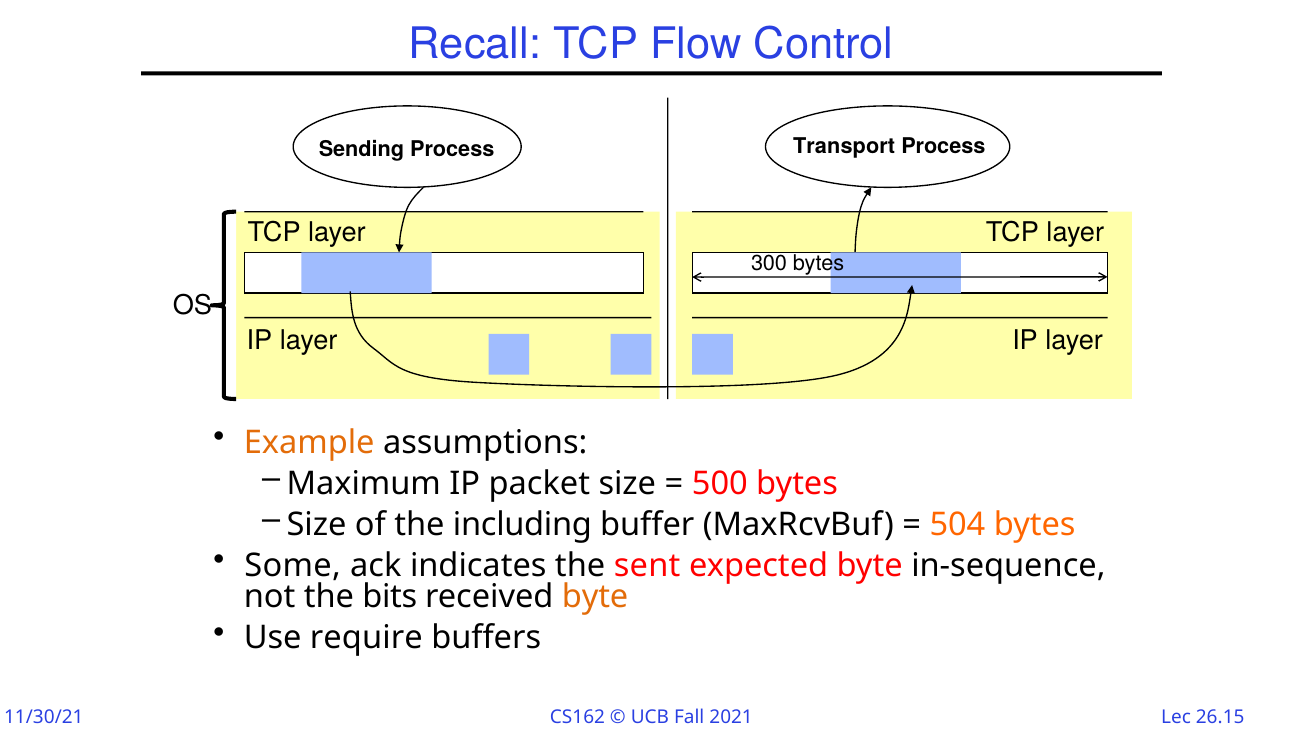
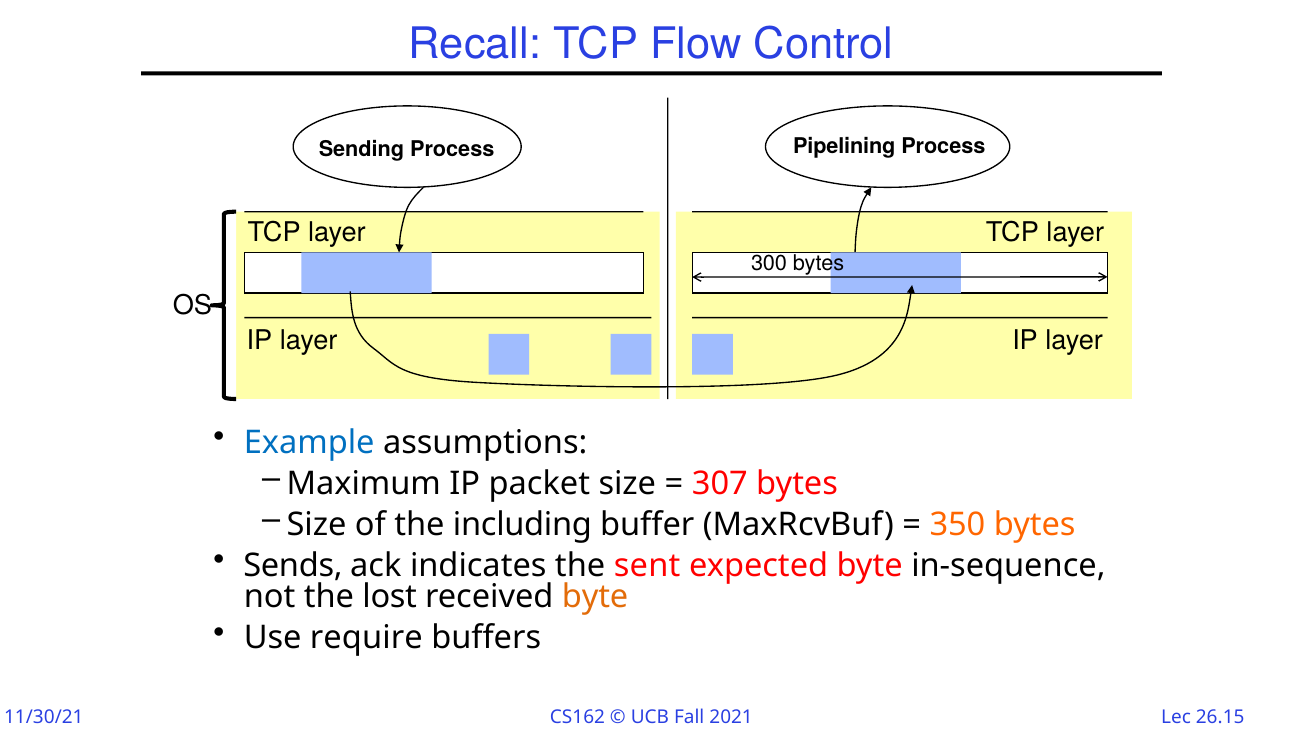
Transport: Transport -> Pipelining
Example colour: orange -> blue
500: 500 -> 307
504: 504 -> 350
Some: Some -> Sends
bits: bits -> lost
